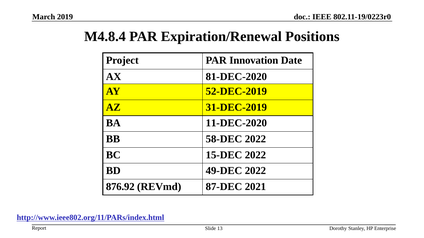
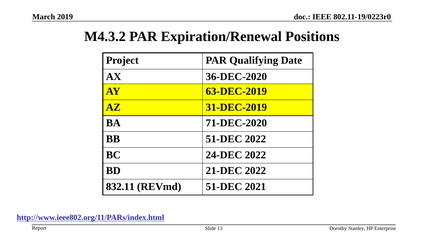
M4.8.4: M4.8.4 -> M4.3.2
Innovation: Innovation -> Qualifying
81-DEC-2020: 81-DEC-2020 -> 36-DEC-2020
52-DEC-2019: 52-DEC-2019 -> 63-DEC-2019
11-DEC-2020: 11-DEC-2020 -> 71-DEC-2020
BB 58-DEC: 58-DEC -> 51-DEC
15-DEC: 15-DEC -> 24-DEC
49-DEC: 49-DEC -> 21-DEC
876.92: 876.92 -> 832.11
REVmd 87-DEC: 87-DEC -> 51-DEC
